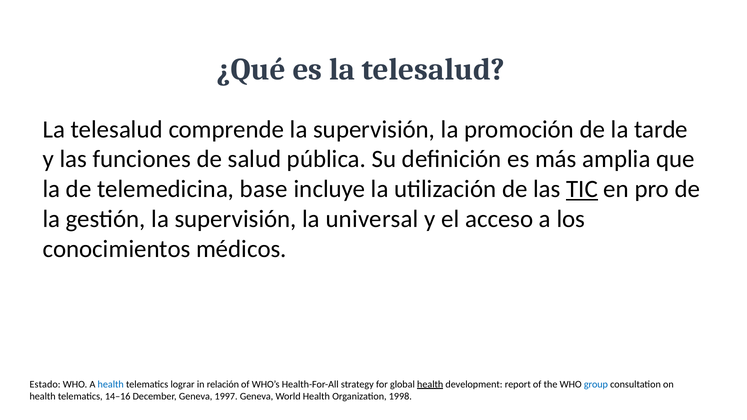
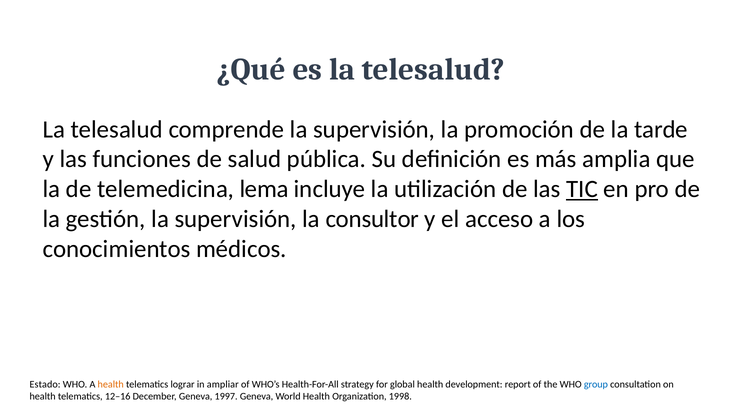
base: base -> lema
universal: universal -> consultor
health at (111, 384) colour: blue -> orange
relación: relación -> ampliar
health at (430, 384) underline: present -> none
14–16: 14–16 -> 12–16
